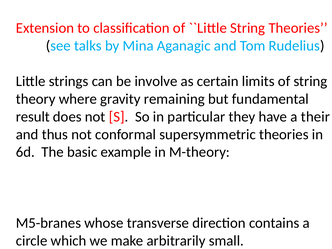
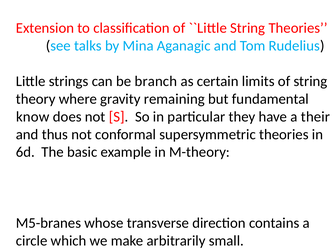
involve: involve -> branch
result: result -> know
